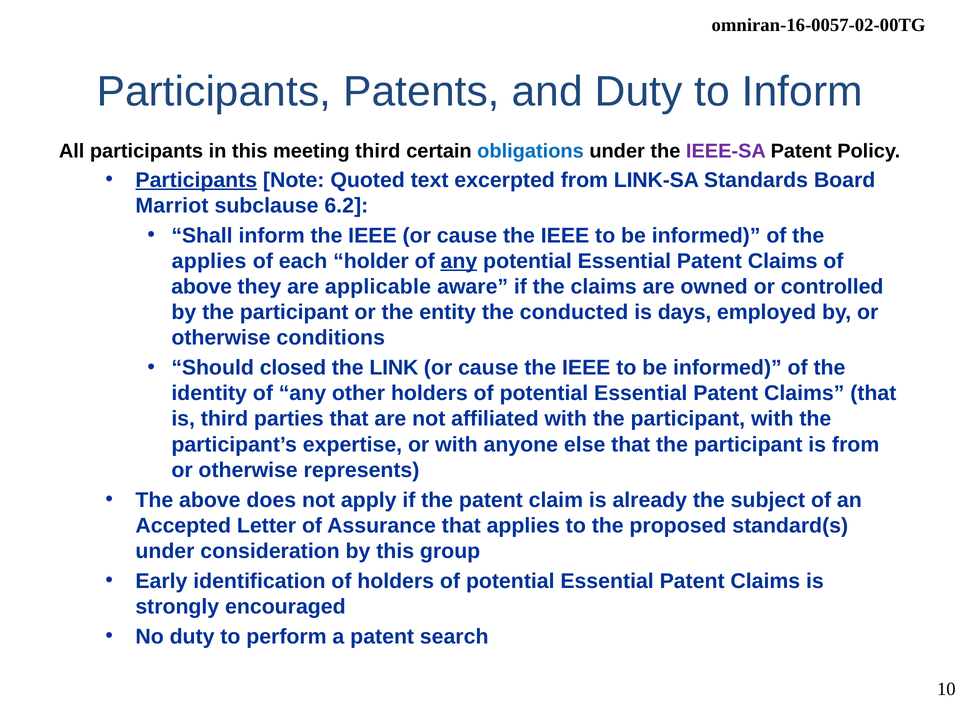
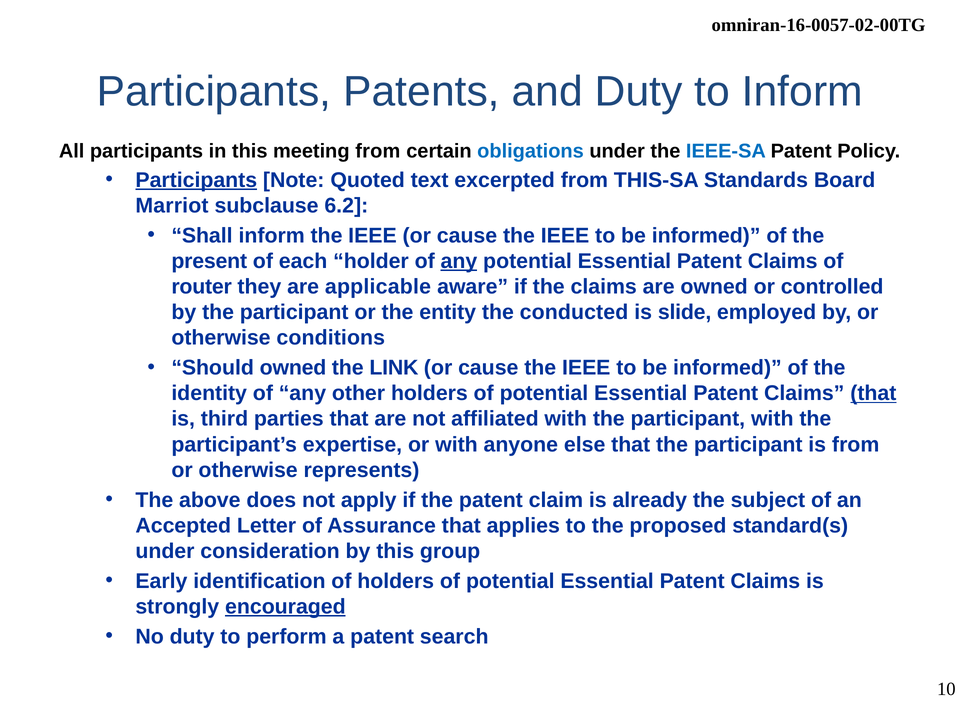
meeting third: third -> from
IEEE-SA colour: purple -> blue
LINK-SA: LINK-SA -> THIS-SA
applies at (209, 261): applies -> present
above at (202, 287): above -> router
days: days -> slide
Should closed: closed -> owned
that at (873, 393) underline: none -> present
encouraged underline: none -> present
